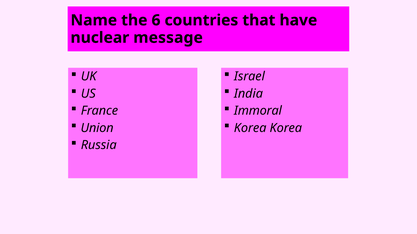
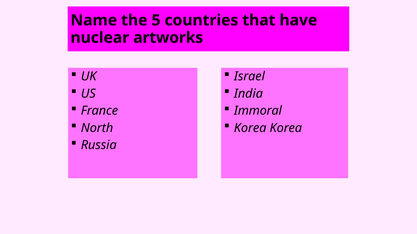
6: 6 -> 5
message: message -> artworks
Union: Union -> North
